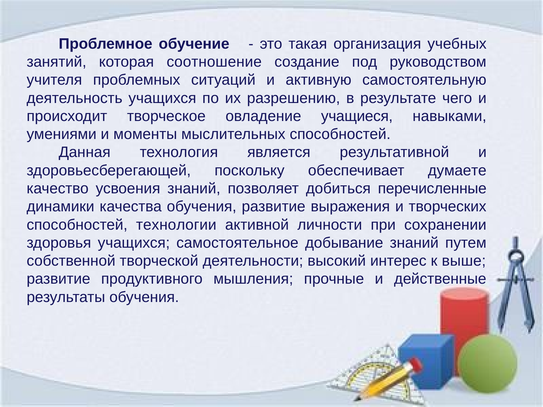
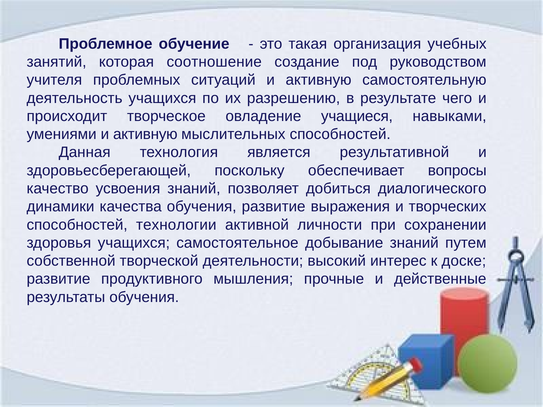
умениями и моменты: моменты -> активную
думаете: думаете -> вопросы
перечисленные: перечисленные -> диалогического
выше: выше -> доске
